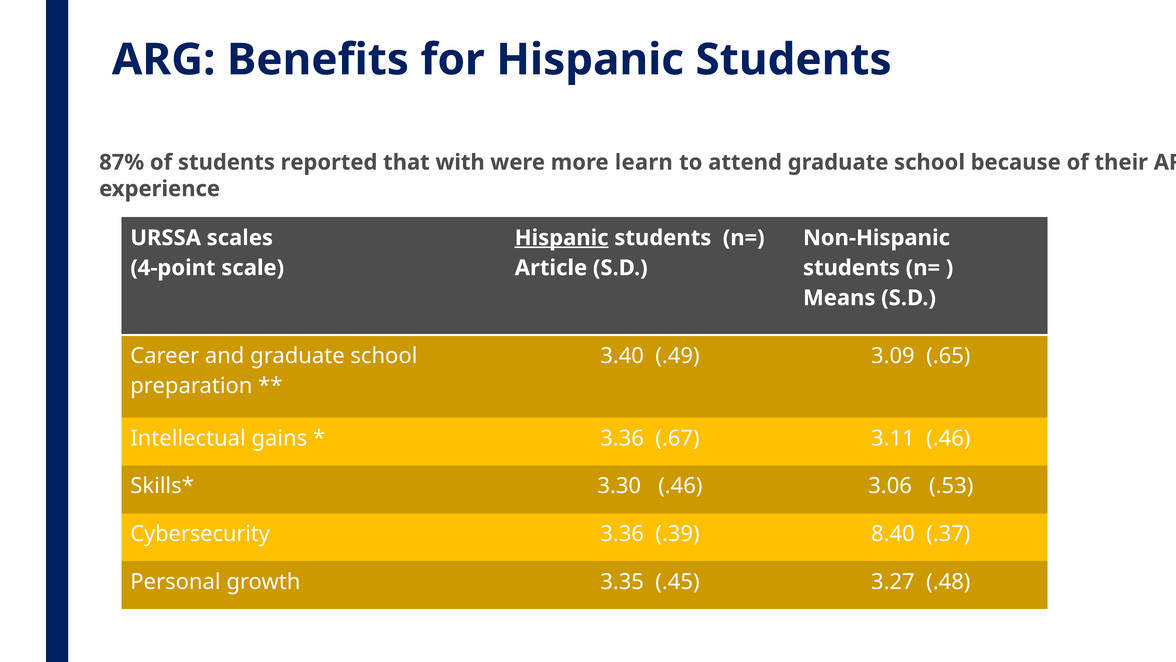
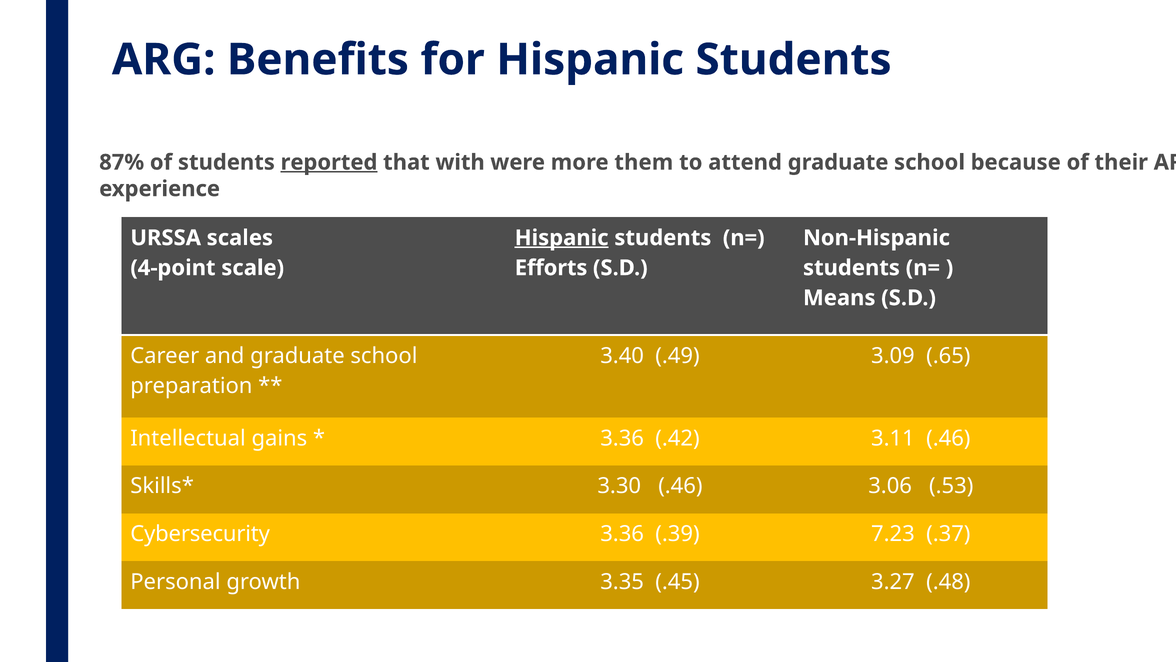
reported underline: none -> present
learn: learn -> them
Article: Article -> Efforts
.67: .67 -> .42
8.40: 8.40 -> 7.23
